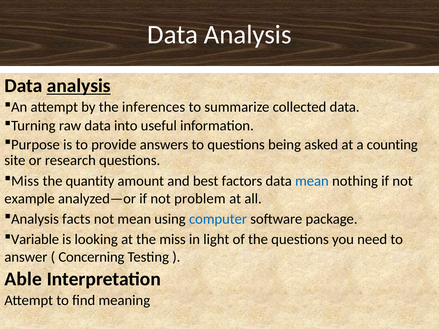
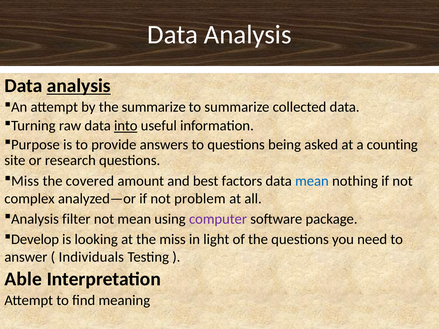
the inferences: inferences -> summarize
into underline: none -> present
quantity: quantity -> covered
example: example -> complex
facts: facts -> filter
computer colour: blue -> purple
Variable: Variable -> Develop
Concerning: Concerning -> Individuals
